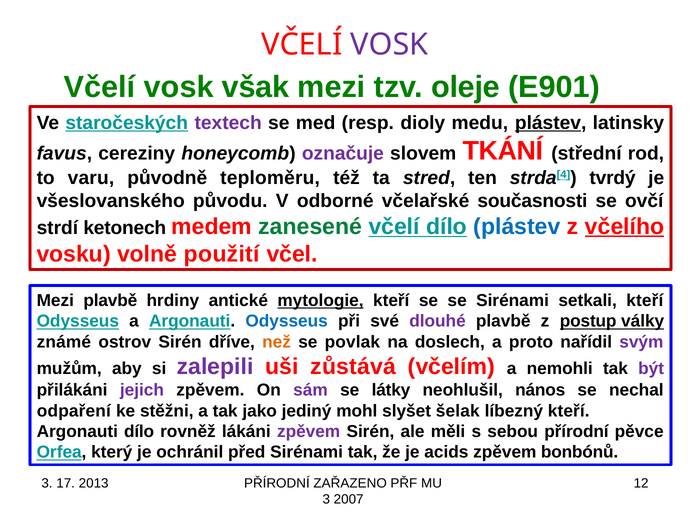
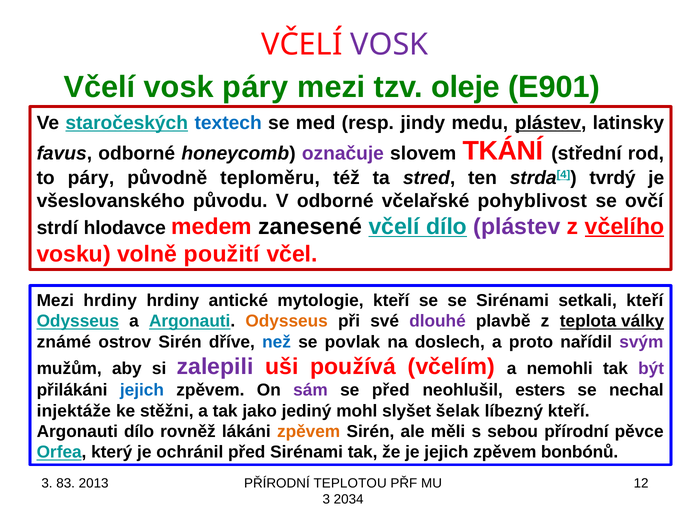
vosk však: však -> páry
textech colour: purple -> blue
dioly: dioly -> jindy
favus cereziny: cereziny -> odborné
to varu: varu -> páry
současnosti: současnosti -> pohyblivost
ketonech: ketonech -> hlodavce
zanesené colour: green -> black
plástev at (517, 227) colour: blue -> purple
Mezi plavbě: plavbě -> hrdiny
mytologie underline: present -> none
Odysseus at (287, 322) colour: blue -> orange
postup: postup -> teplota
než colour: orange -> blue
zůstává: zůstává -> používá
jejich at (142, 391) colour: purple -> blue
se látky: látky -> před
nános: nános -> esters
odpaření: odpaření -> injektáže
zpěvem at (309, 432) colour: purple -> orange
je acids: acids -> jejich
17: 17 -> 83
ZAŘAZENO: ZAŘAZENO -> TEPLOTOU
2007: 2007 -> 2034
